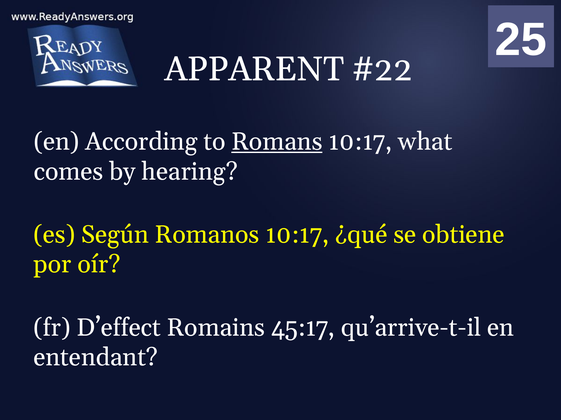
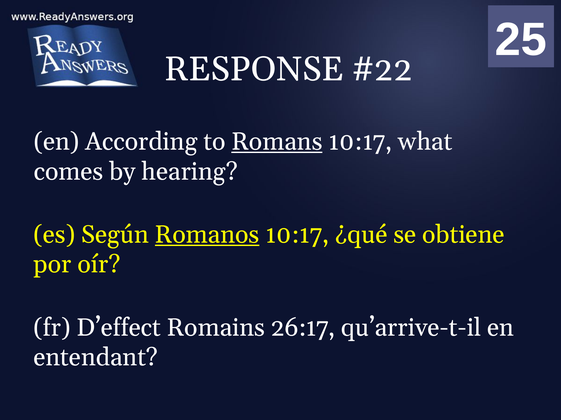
APPARENT: APPARENT -> RESPONSE
Romanos underline: none -> present
45:17: 45:17 -> 26:17
